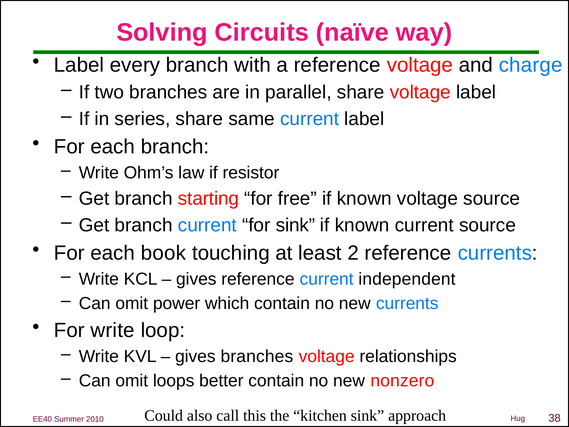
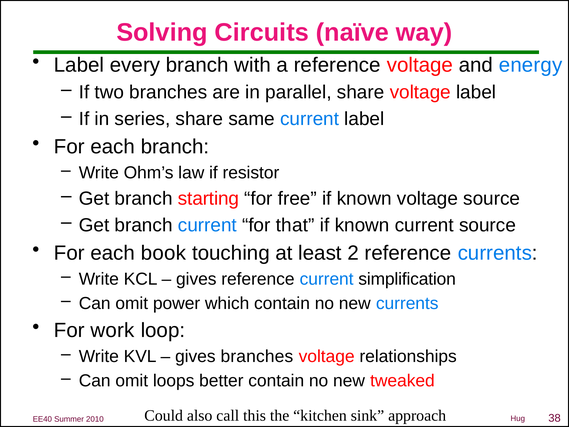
charge: charge -> energy
for sink: sink -> that
independent: independent -> simplification
For write: write -> work
nonzero: nonzero -> tweaked
